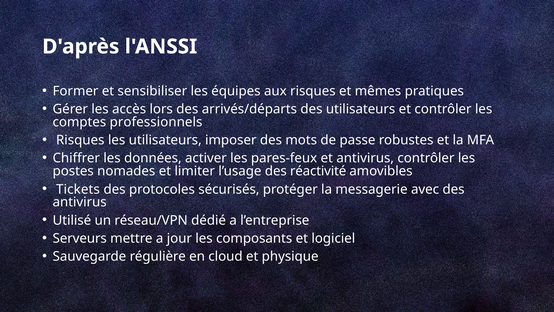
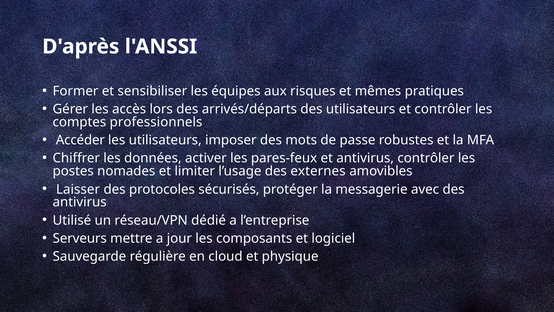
Risques at (80, 140): Risques -> Accéder
réactivité: réactivité -> externes
Tickets: Tickets -> Laisser
